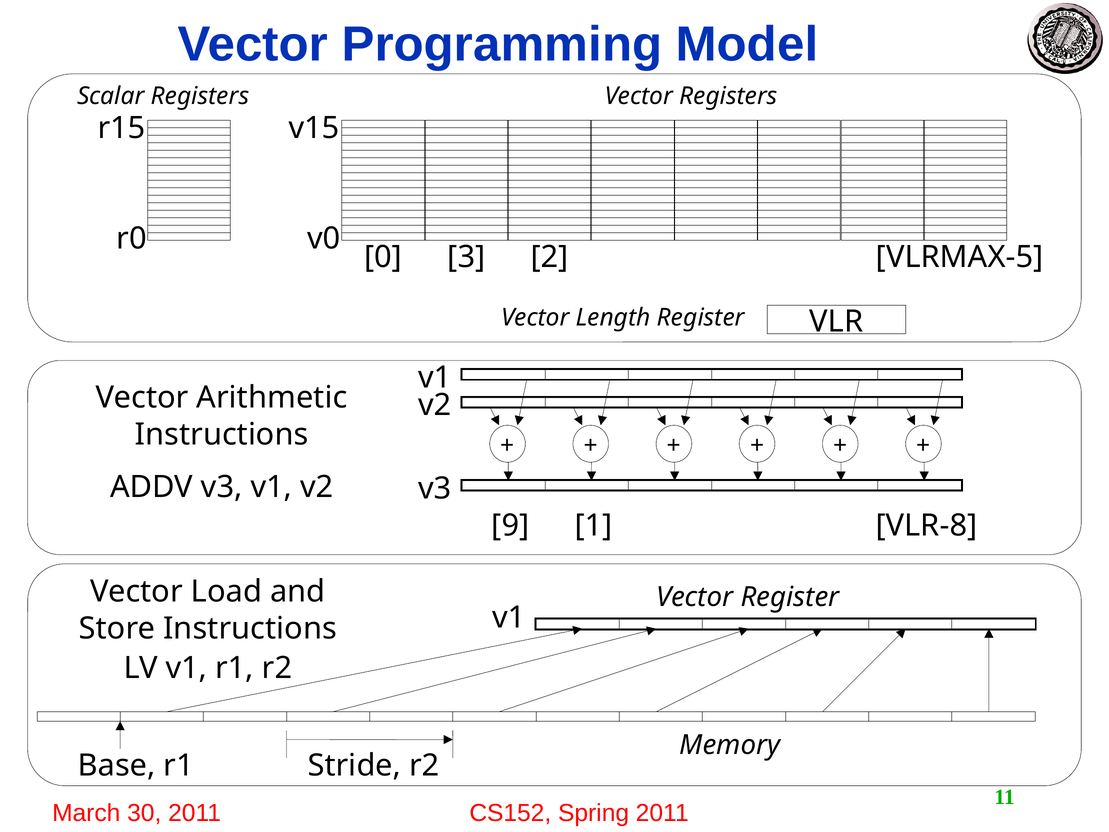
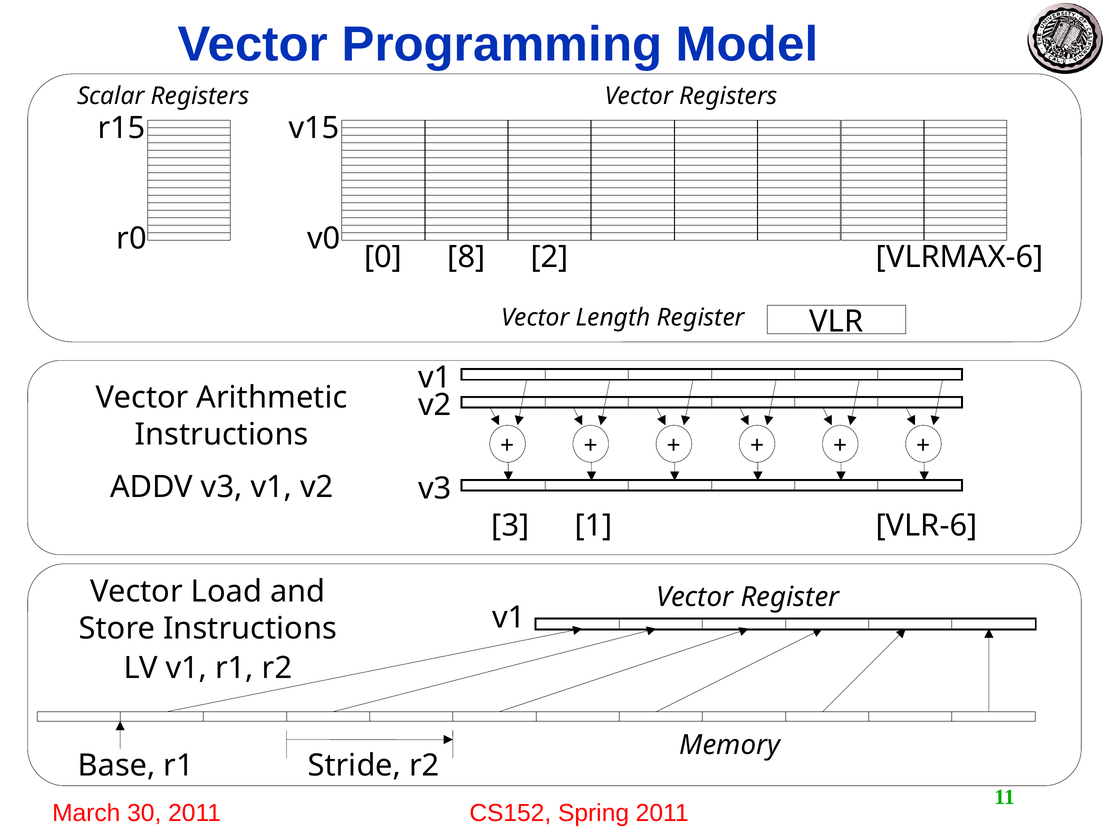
3: 3 -> 8
VLRMAX-5: VLRMAX-5 -> VLRMAX-6
9: 9 -> 3
VLR-8: VLR-8 -> VLR-6
